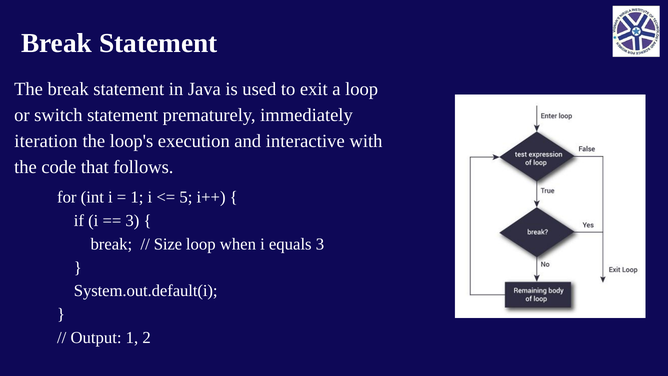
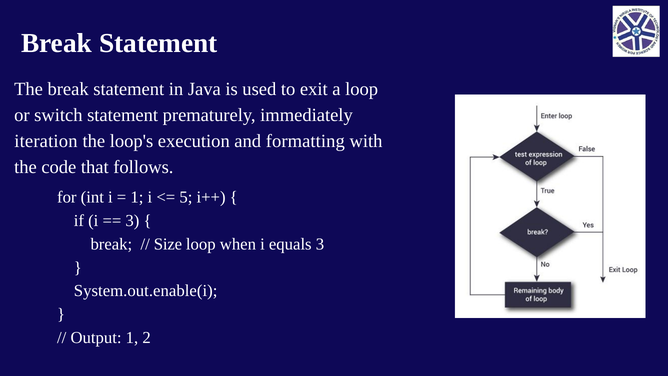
interactive: interactive -> formatting
System.out.default(i: System.out.default(i -> System.out.enable(i
